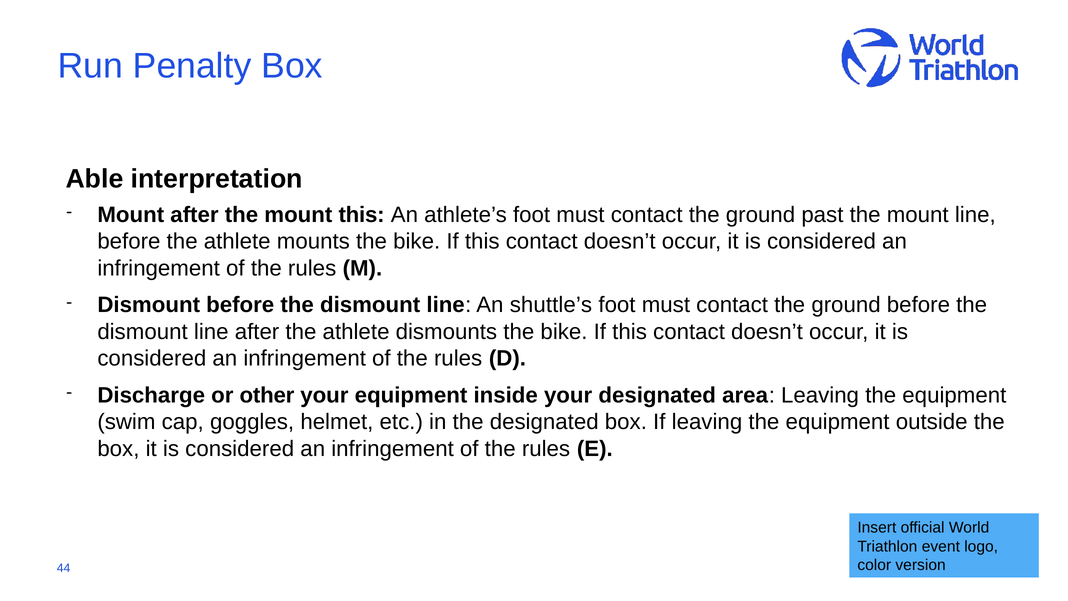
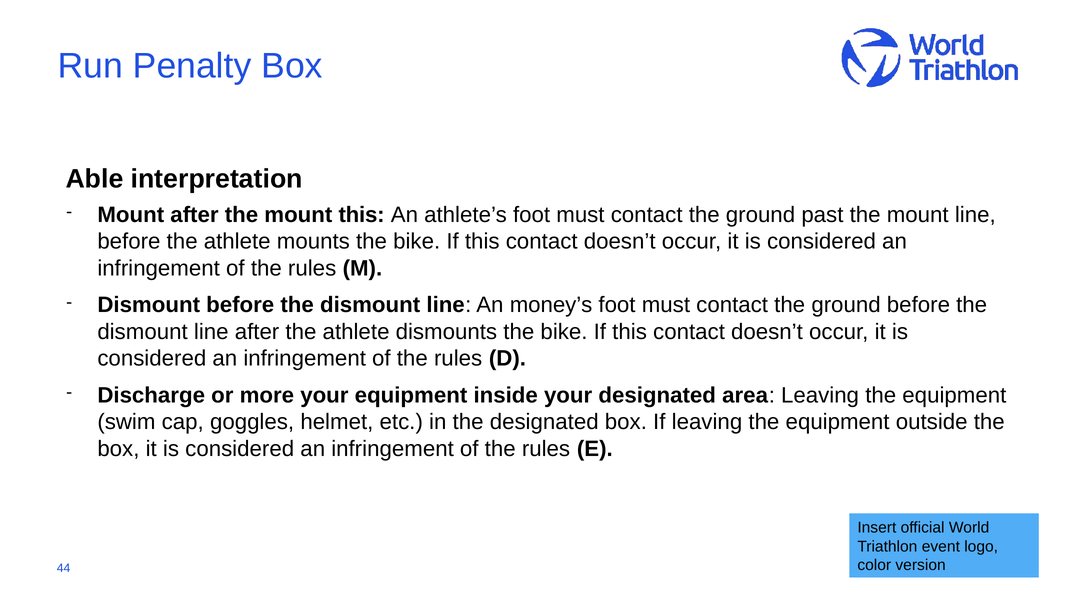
shuttle’s: shuttle’s -> money’s
other: other -> more
